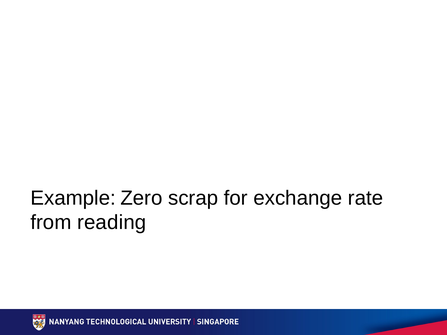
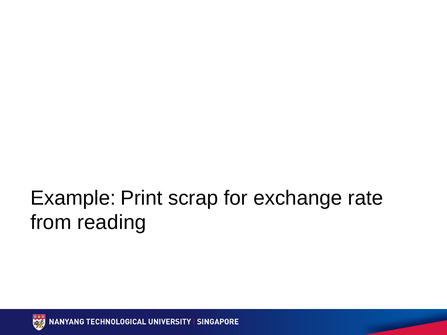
Zero: Zero -> Print
